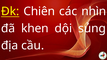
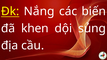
Chiên: Chiên -> Nắng
nhìn: nhìn -> biến
